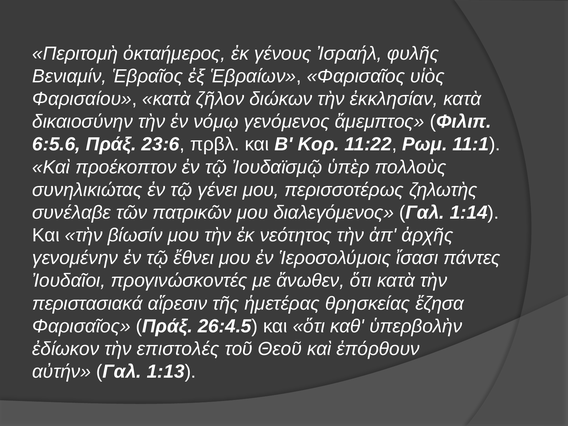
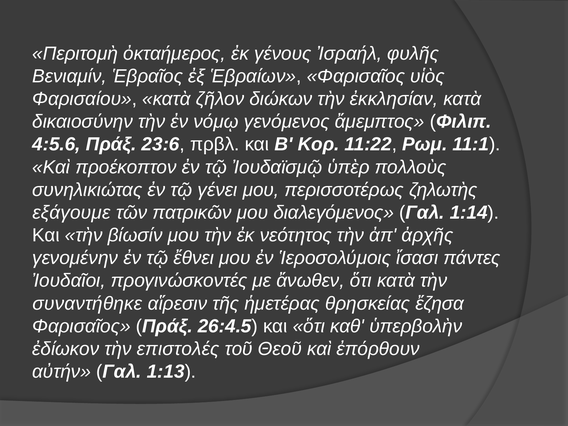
6:5.6: 6:5.6 -> 4:5.6
συνέλαβε: συνέλαβε -> εξάγουμε
περιστασιακά: περιστασιακά -> συναντήθηκε
